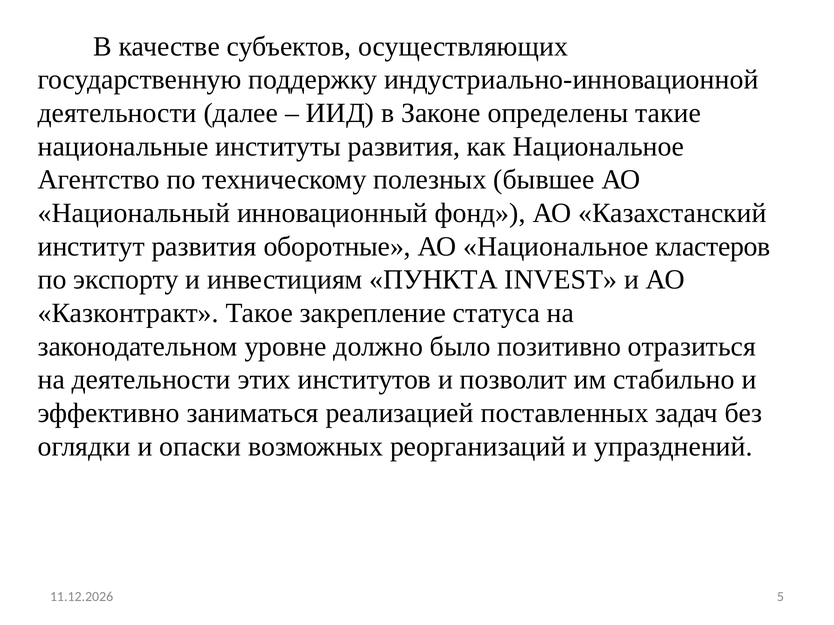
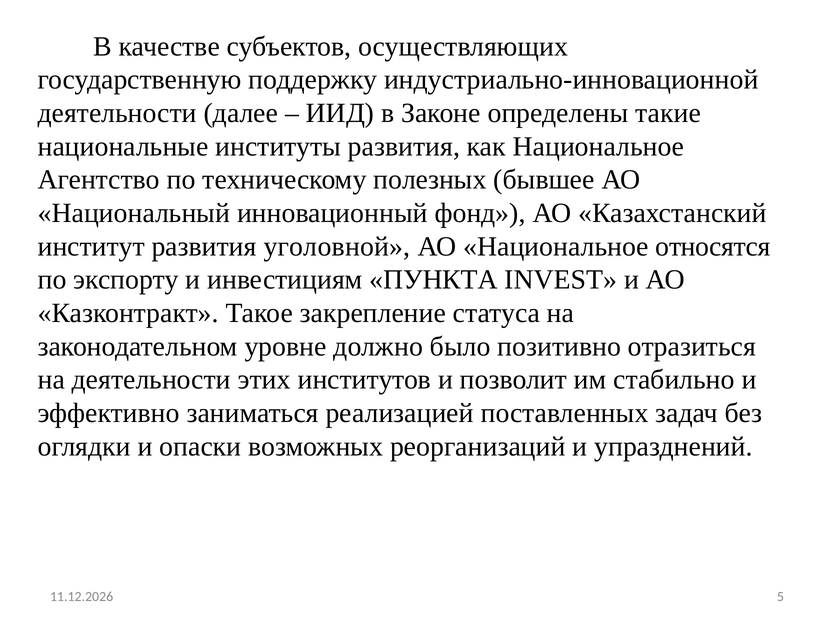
оборотные: оборотные -> уголовной
кластеров: кластеров -> относятся
